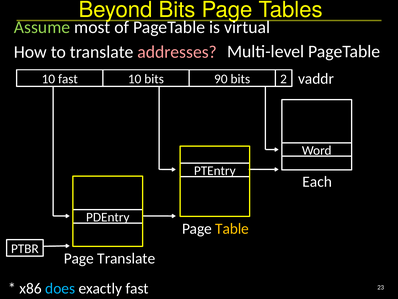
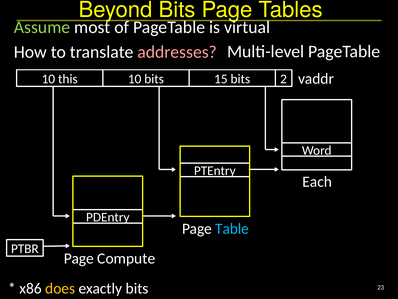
10 fast: fast -> this
90: 90 -> 15
Table colour: yellow -> light blue
Page Translate: Translate -> Compute
does colour: light blue -> yellow
exactly fast: fast -> bits
